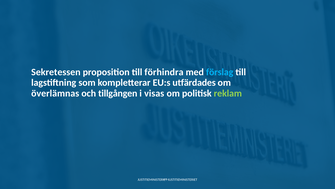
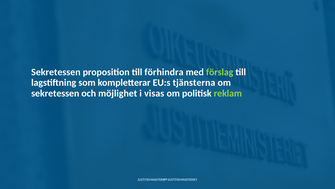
förslag colour: light blue -> light green
utfärdades: utfärdades -> tjänsterna
överlämnas at (55, 93): överlämnas -> sekretessen
tillgången: tillgången -> möjlighet
